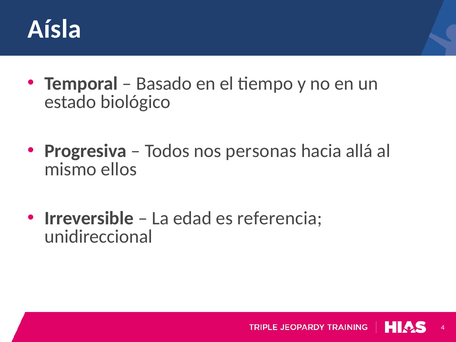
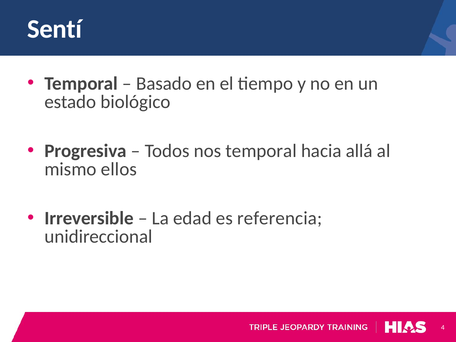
Aísla: Aísla -> Sentí
nos personas: personas -> temporal
